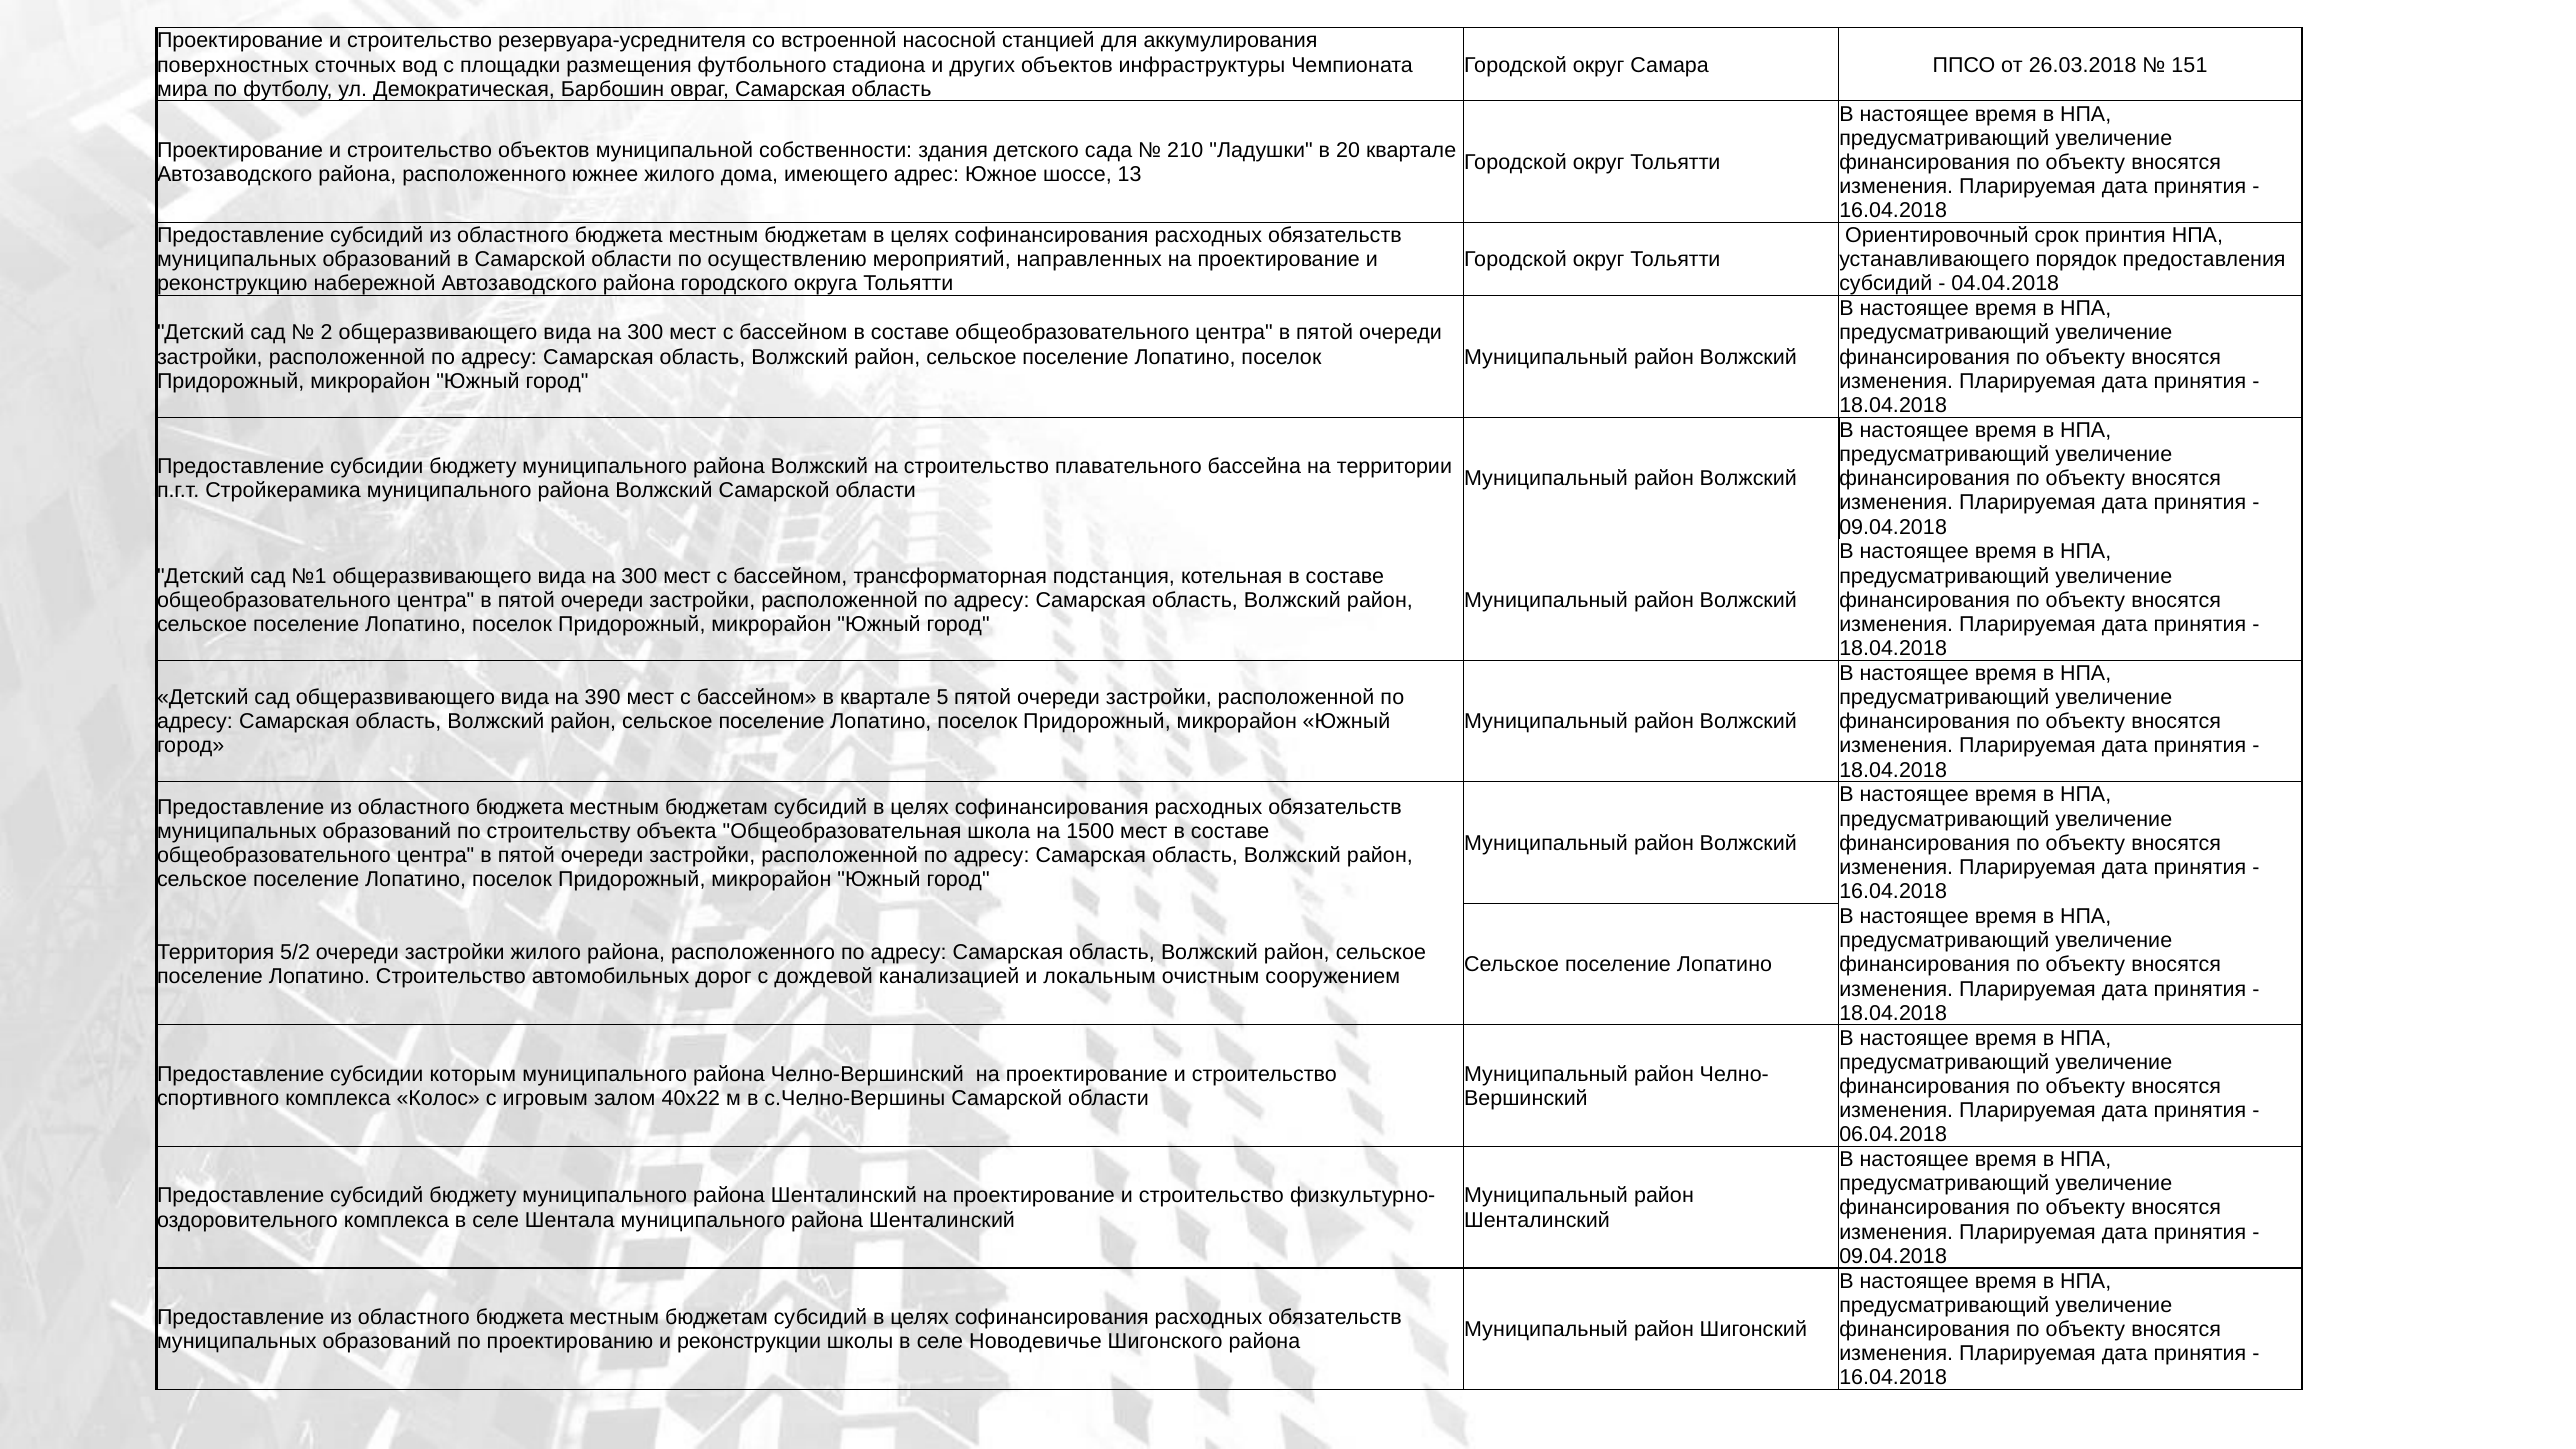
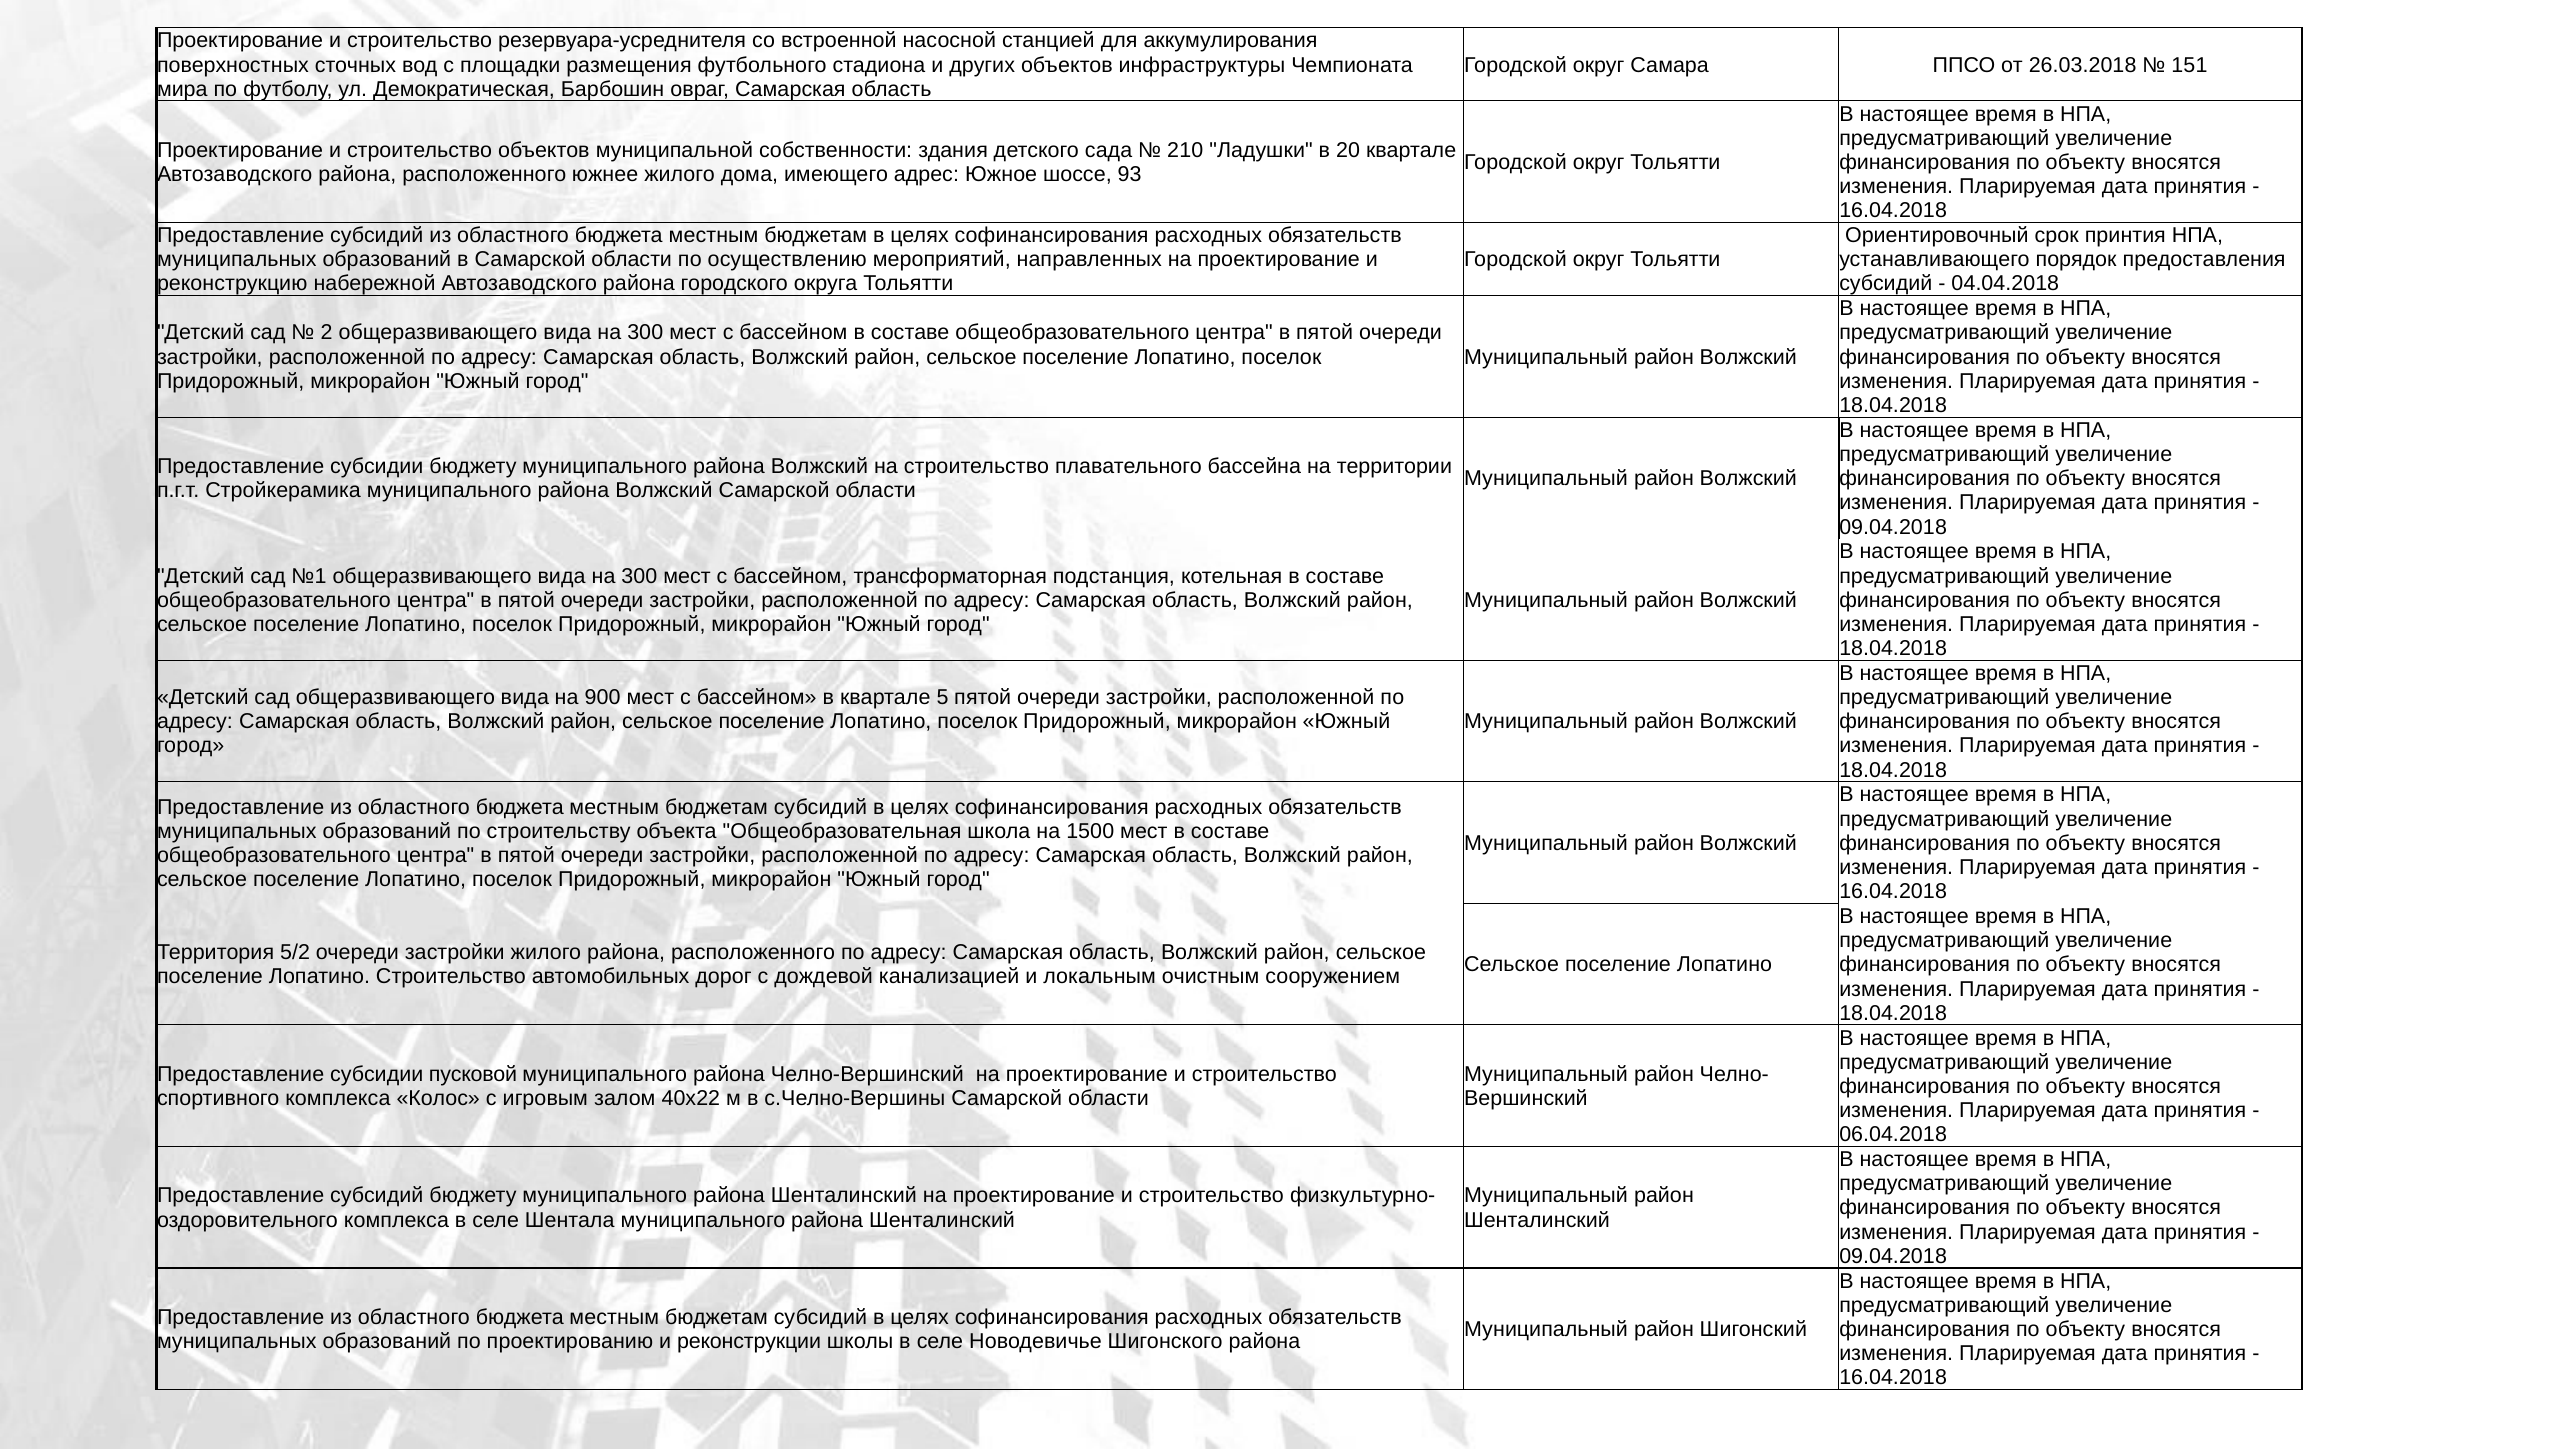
13: 13 -> 93
390: 390 -> 900
которым: которым -> пусковой
